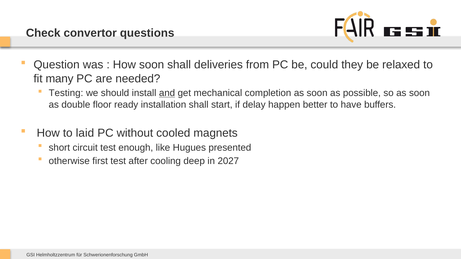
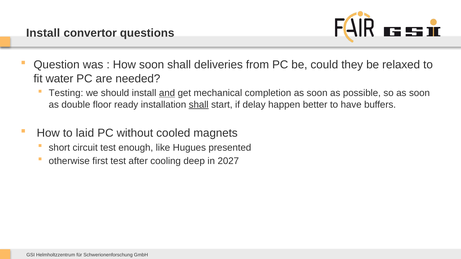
Check at (43, 33): Check -> Install
many: many -> water
shall at (199, 105) underline: none -> present
